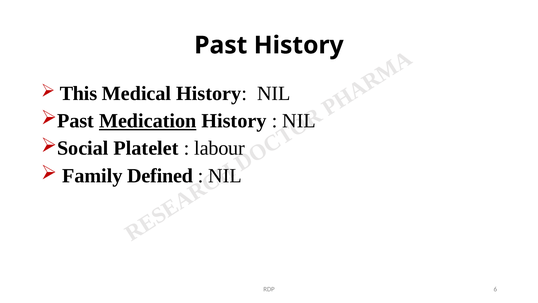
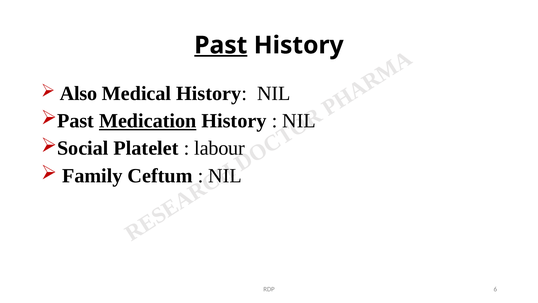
Past underline: none -> present
This: This -> Also
Defined: Defined -> Ceftum
